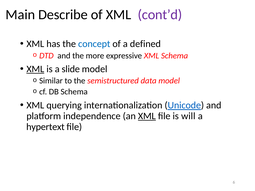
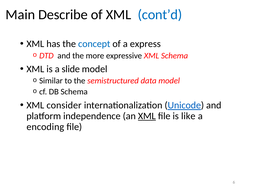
cont’d colour: purple -> blue
defined: defined -> express
XML at (35, 69) underline: present -> none
querying: querying -> consider
will: will -> like
hypertext: hypertext -> encoding
